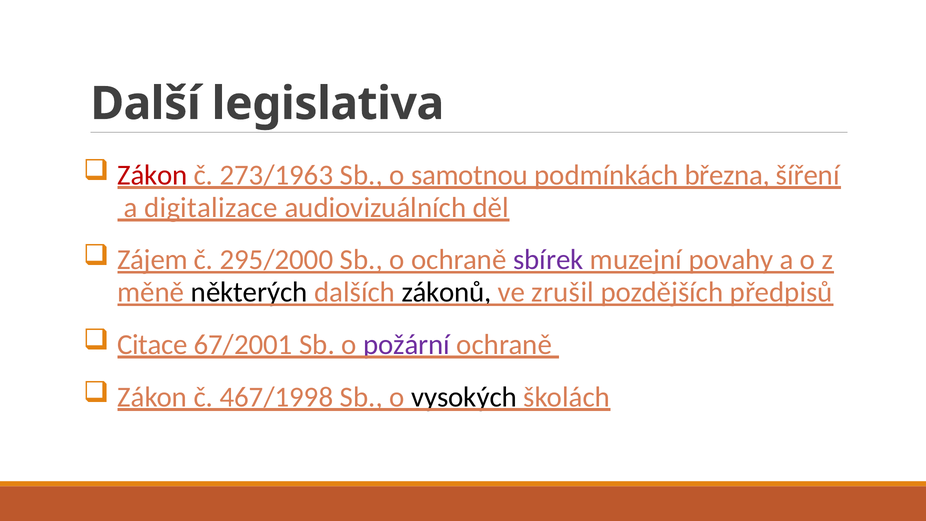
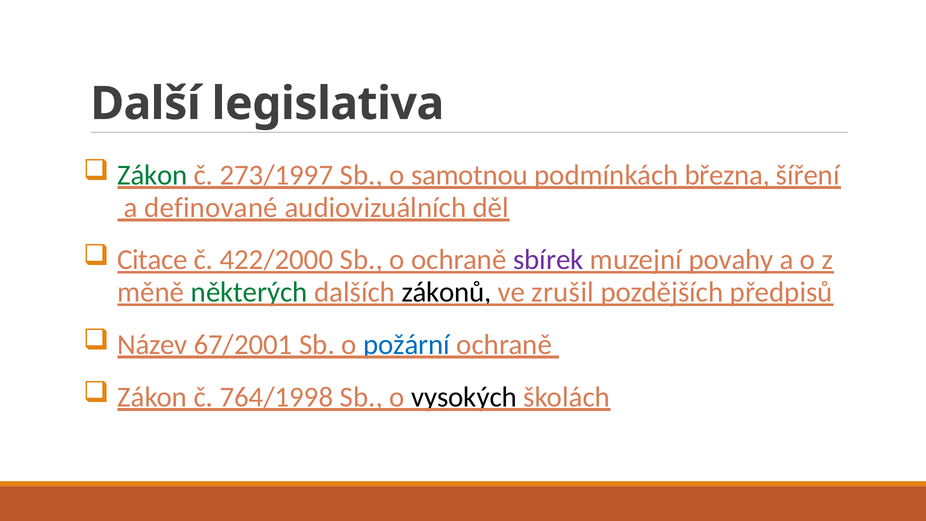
Zákon at (152, 175) colour: red -> green
273/1963: 273/1963 -> 273/1997
digitalizace: digitalizace -> definované
Zájem: Zájem -> Citace
295/2000: 295/2000 -> 422/2000
některých colour: black -> green
Citace: Citace -> Název
požární colour: purple -> blue
467/1998: 467/1998 -> 764/1998
